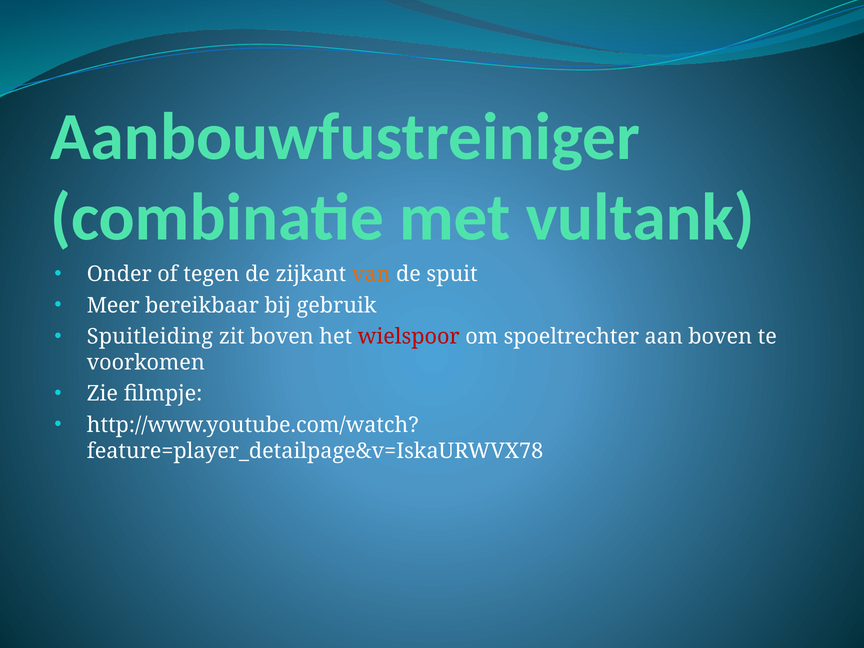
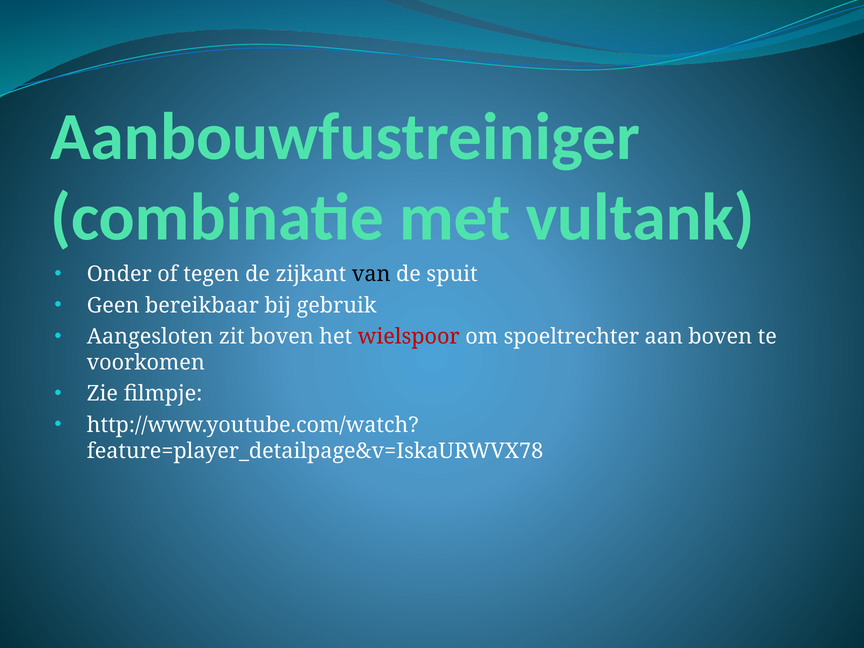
van colour: orange -> black
Meer: Meer -> Geen
Spuitleiding: Spuitleiding -> Aangesloten
